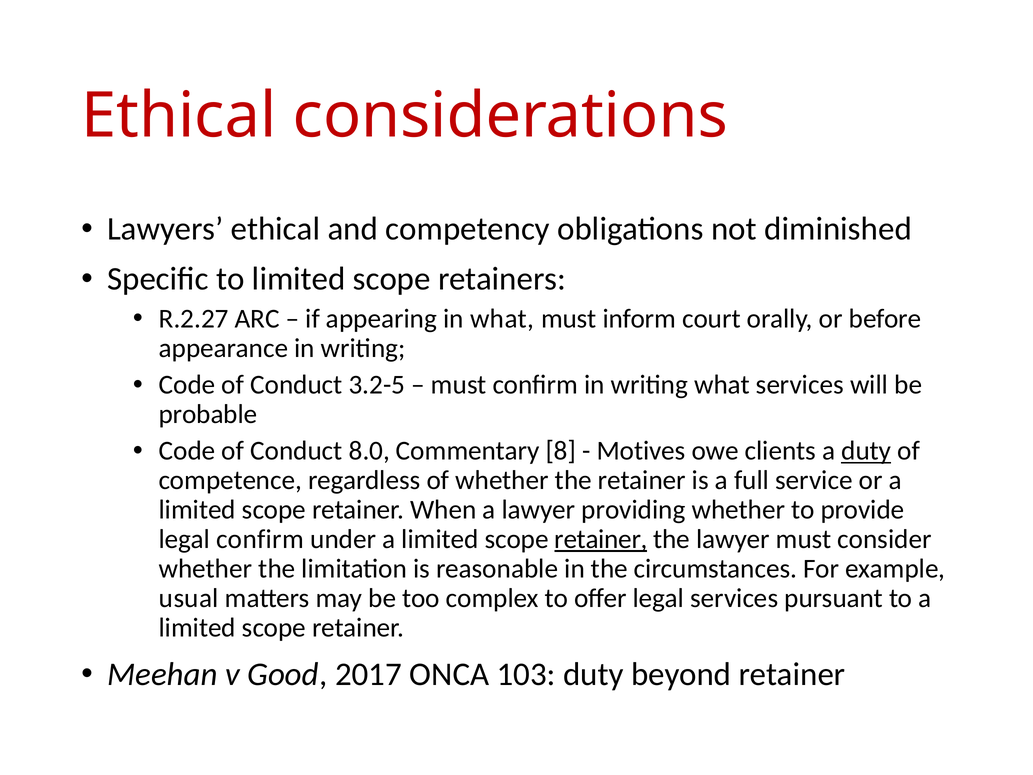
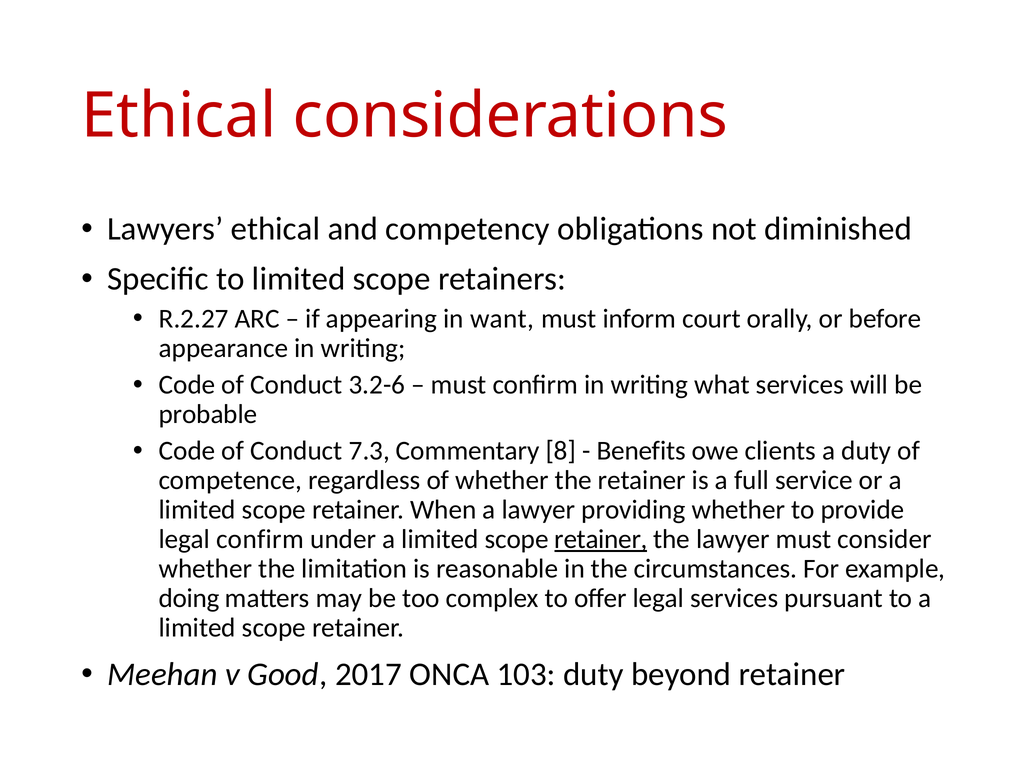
in what: what -> want
3.2-5: 3.2-5 -> 3.2-6
8.0: 8.0 -> 7.3
Motives: Motives -> Benefits
duty at (866, 451) underline: present -> none
usual: usual -> doing
